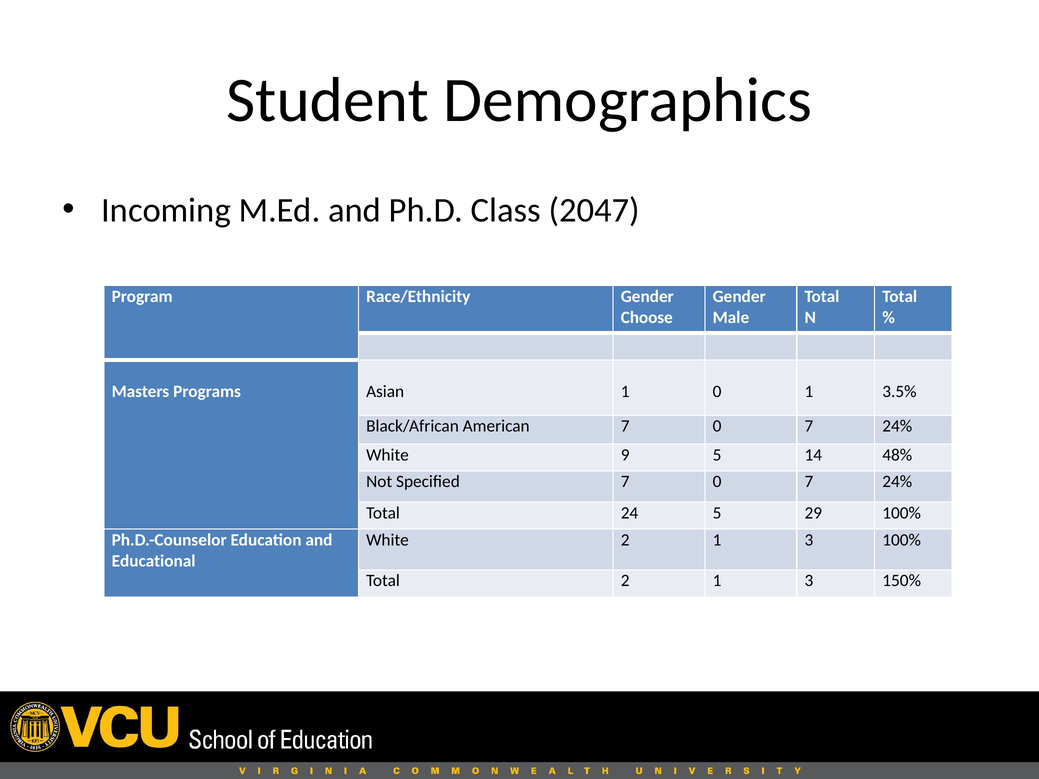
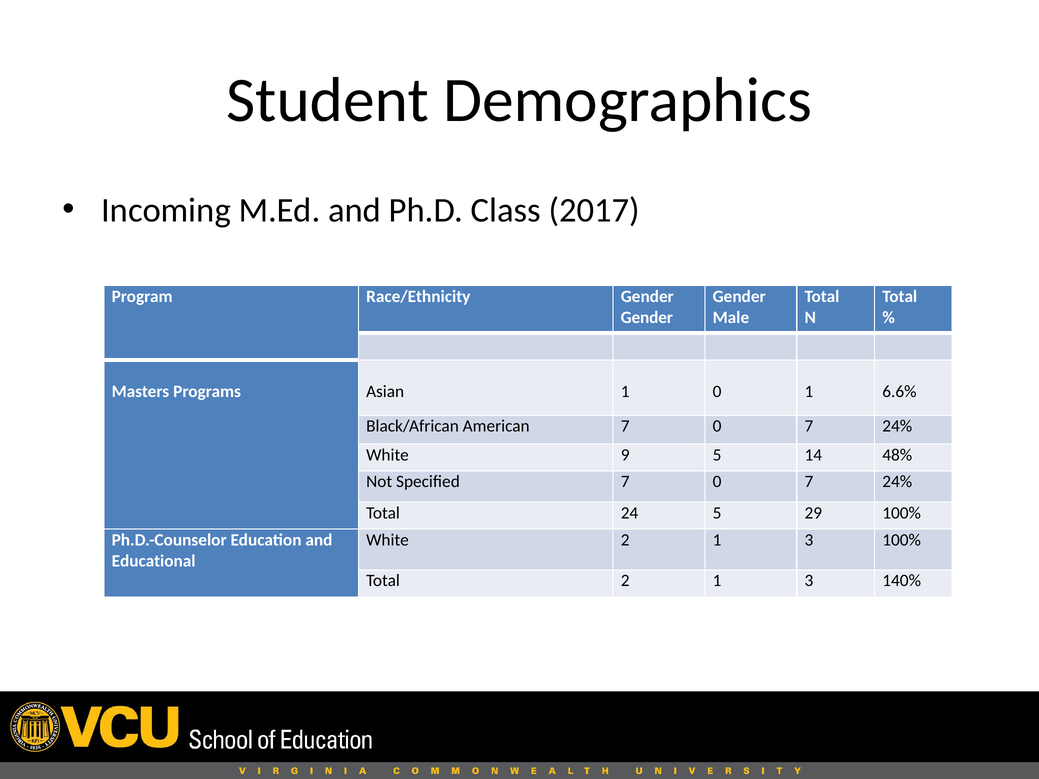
2047: 2047 -> 2017
Choose at (647, 318): Choose -> Gender
3.5%: 3.5% -> 6.6%
150%: 150% -> 140%
